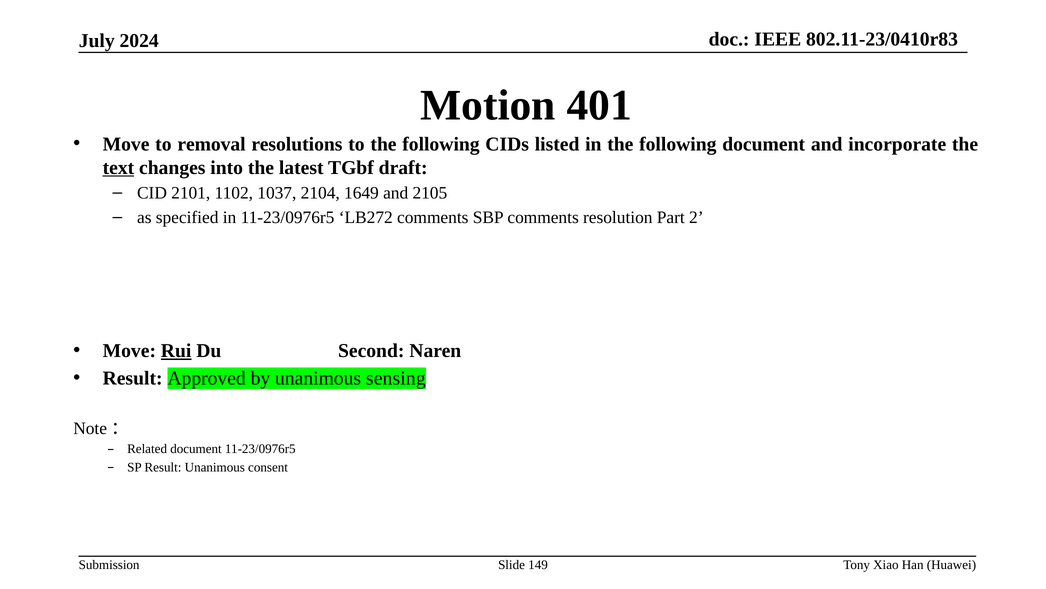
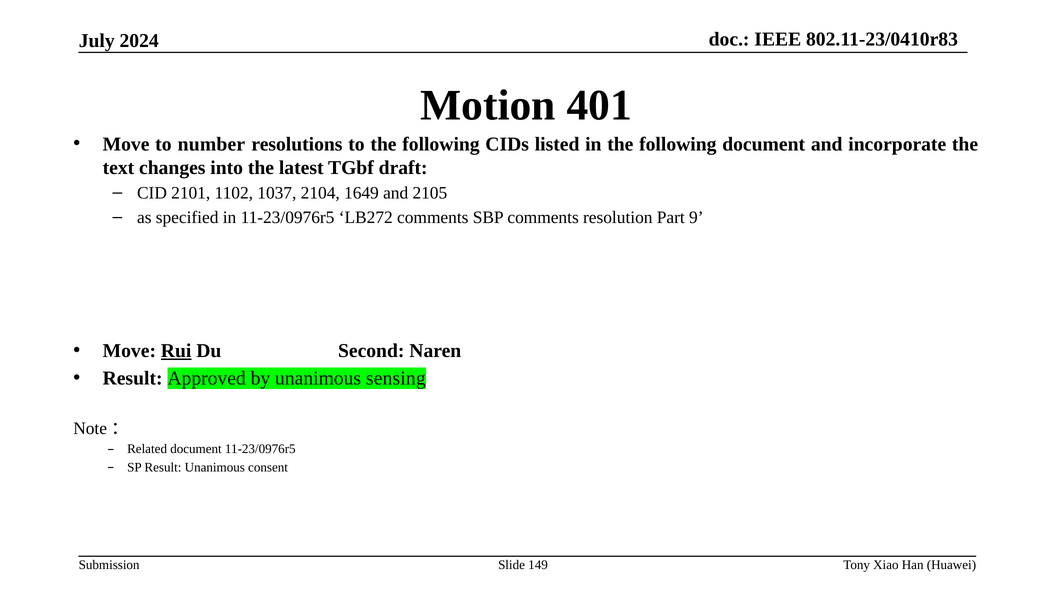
removal: removal -> number
text underline: present -> none
2: 2 -> 9
